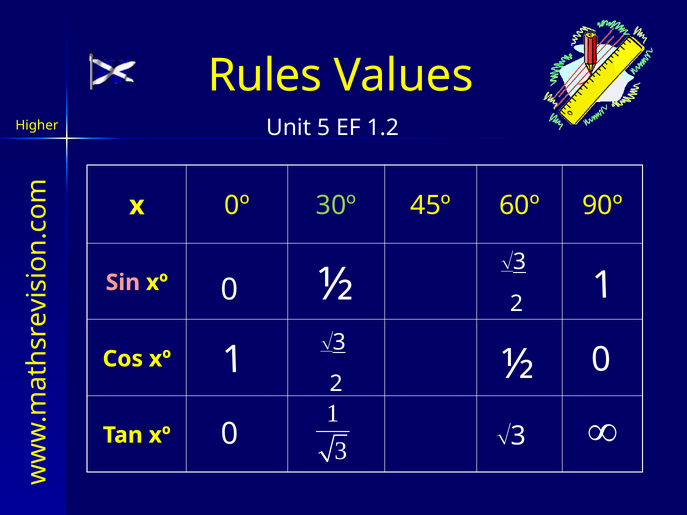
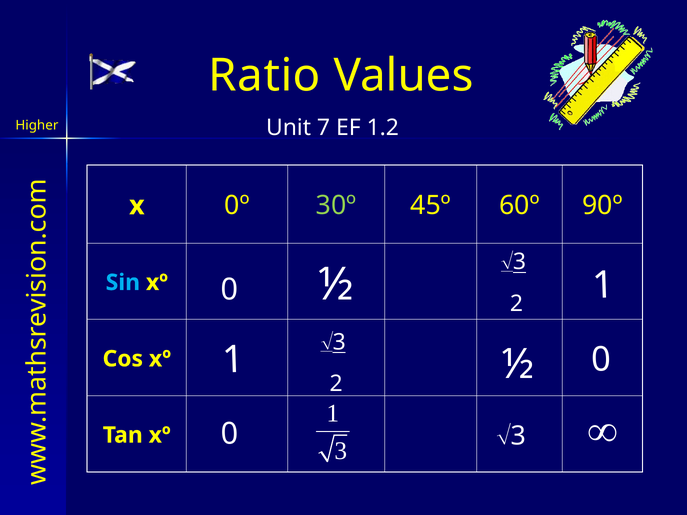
Rules: Rules -> Ratio
5: 5 -> 7
Sin colour: pink -> light blue
